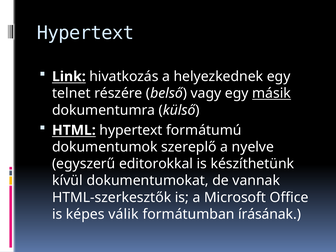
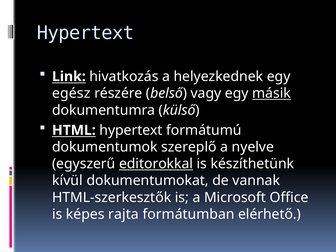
telnet: telnet -> egész
editorokkal underline: none -> present
válik: válik -> rajta
írásának: írásának -> elérhető
